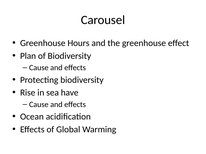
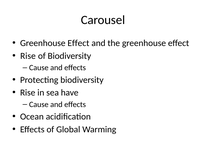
Hours at (78, 43): Hours -> Effect
Plan at (28, 56): Plan -> Rise
